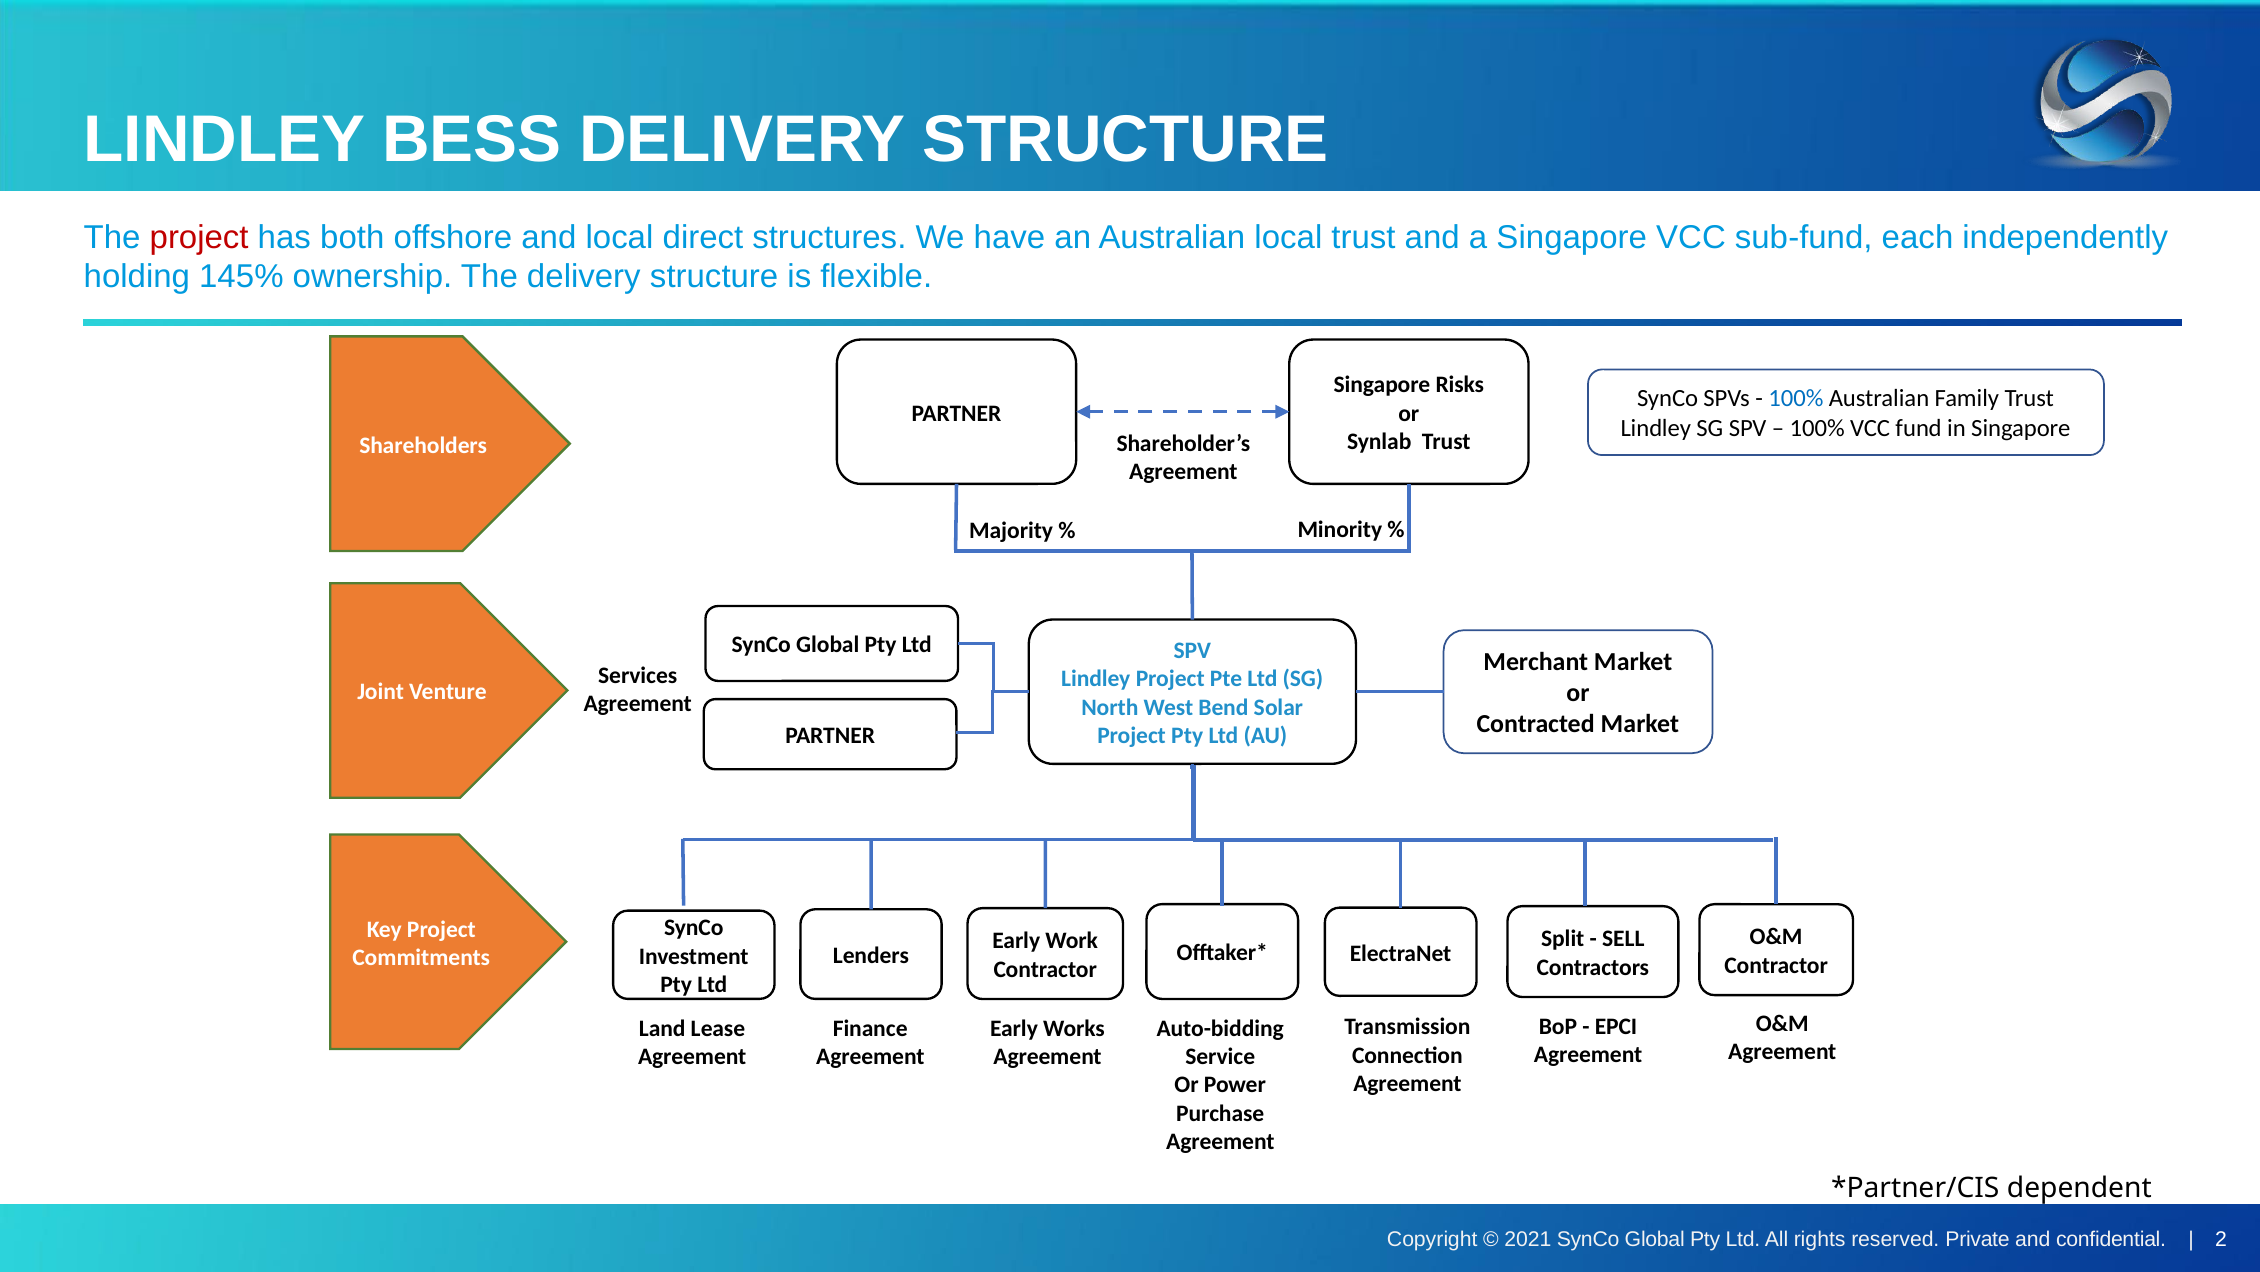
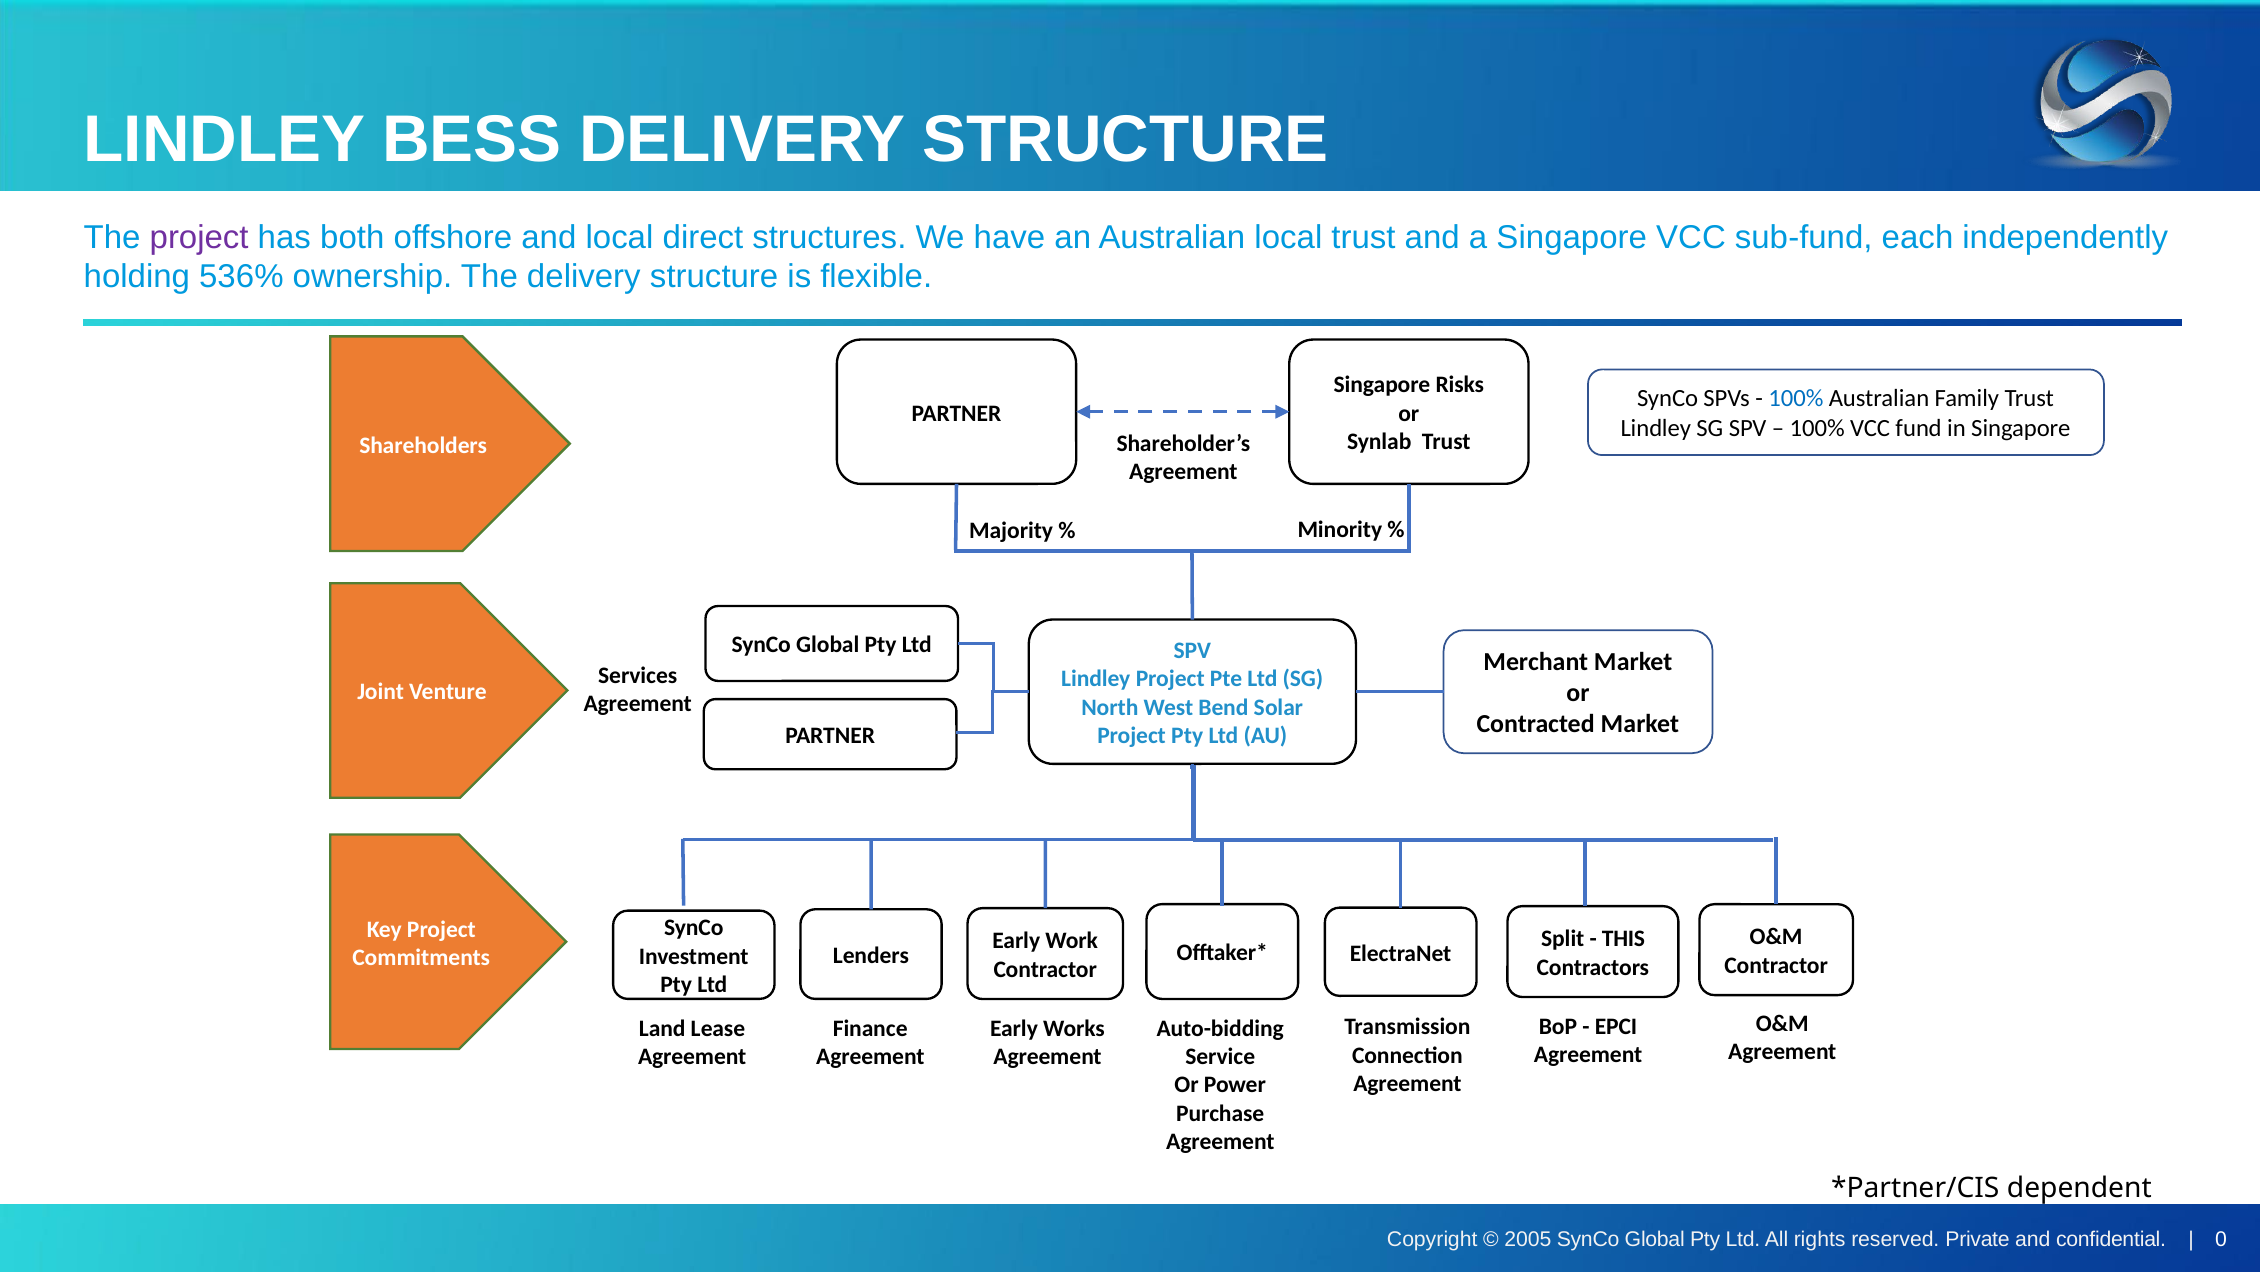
project at (199, 237) colour: red -> purple
145%: 145% -> 536%
SELL: SELL -> THIS
2021: 2021 -> 2005
2: 2 -> 0
